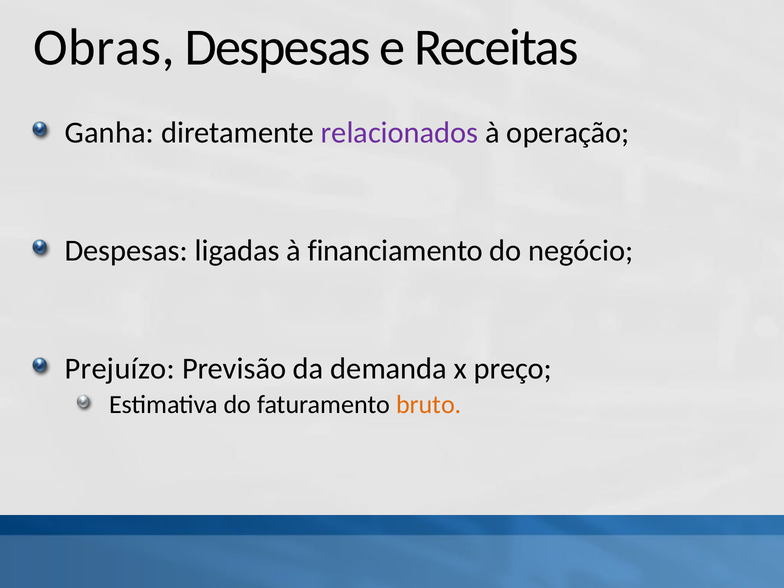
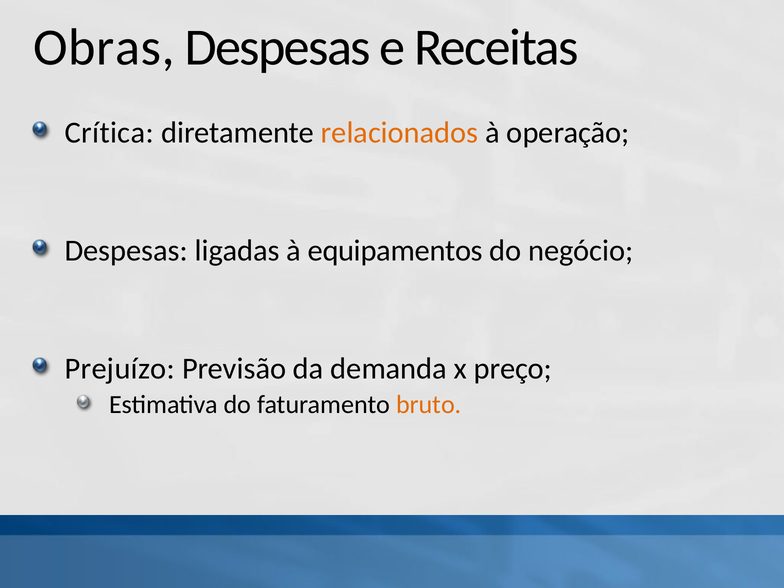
Ganha: Ganha -> Crítica
relacionados colour: purple -> orange
financiamento: financiamento -> equipamentos
